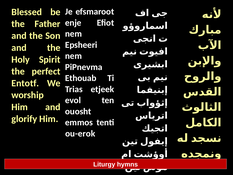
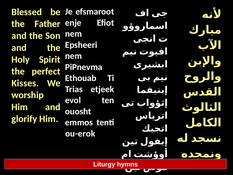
Entotf: Entotf -> Kisses
